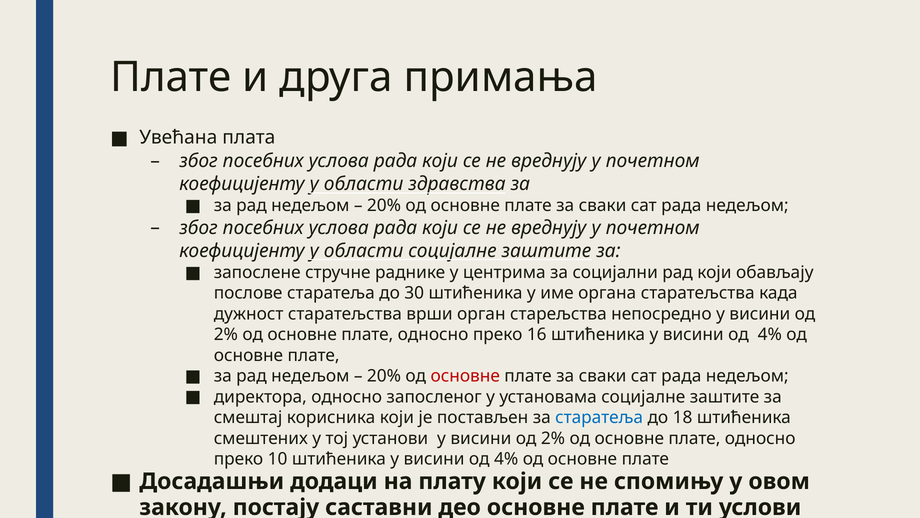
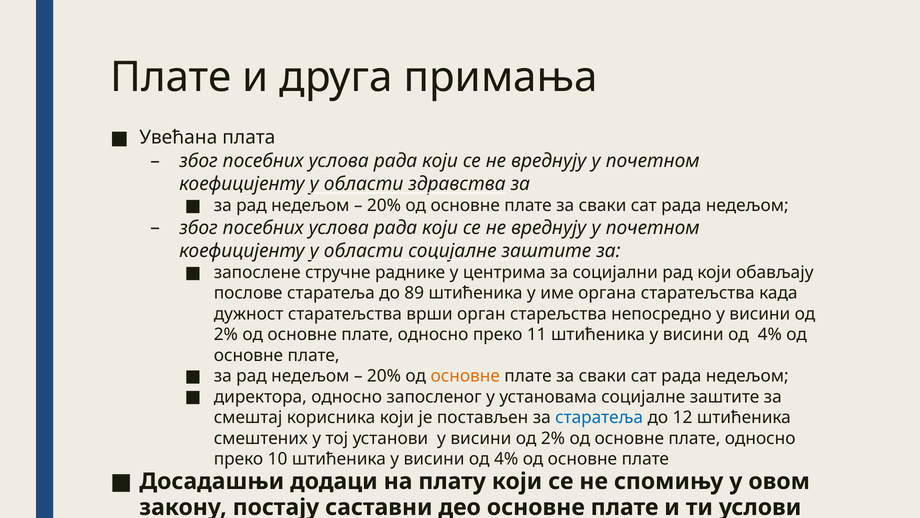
30: 30 -> 89
16: 16 -> 11
основне at (465, 376) colour: red -> orange
18: 18 -> 12
